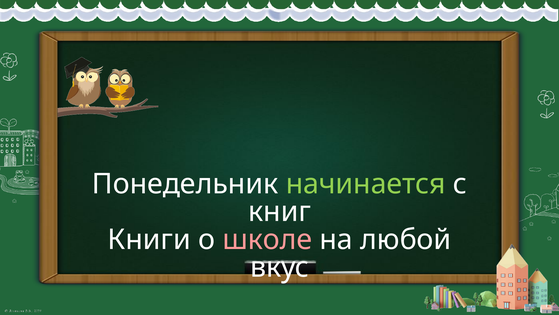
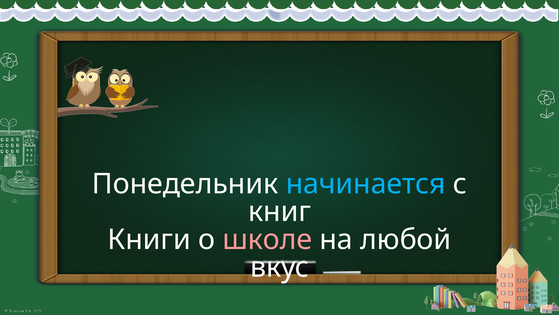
начинается colour: light green -> light blue
